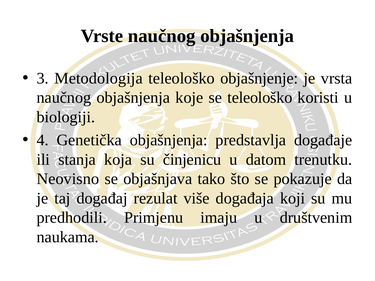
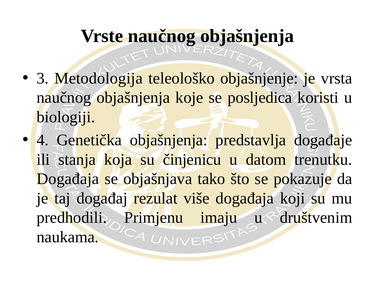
se teleološko: teleološko -> posljedica
Neovisno at (68, 179): Neovisno -> Događaja
